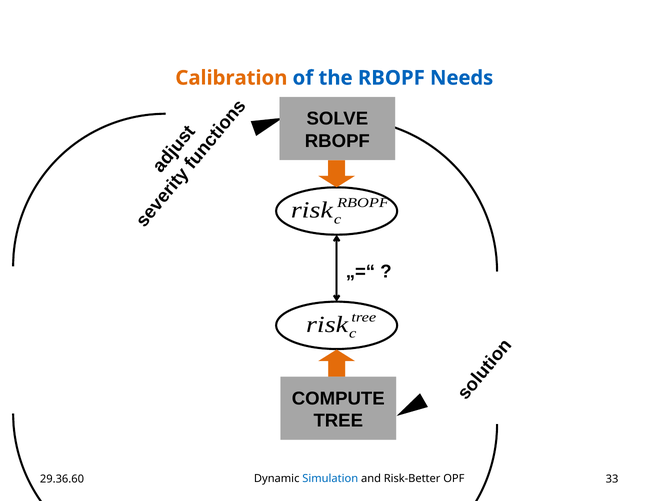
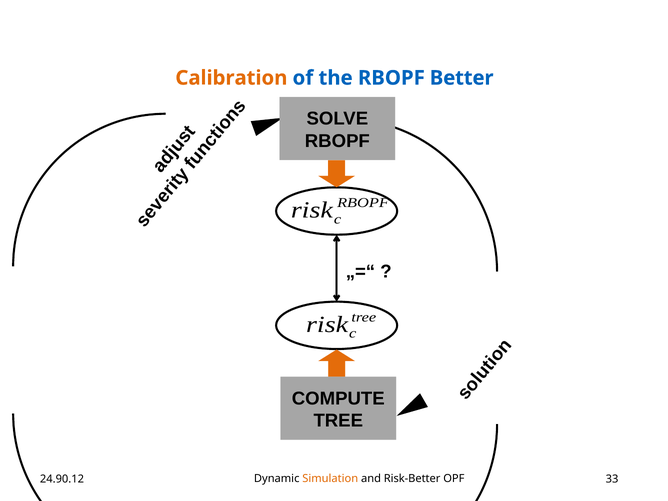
Needs: Needs -> Better
Simulation colour: blue -> orange
29.36.60: 29.36.60 -> 24.90.12
